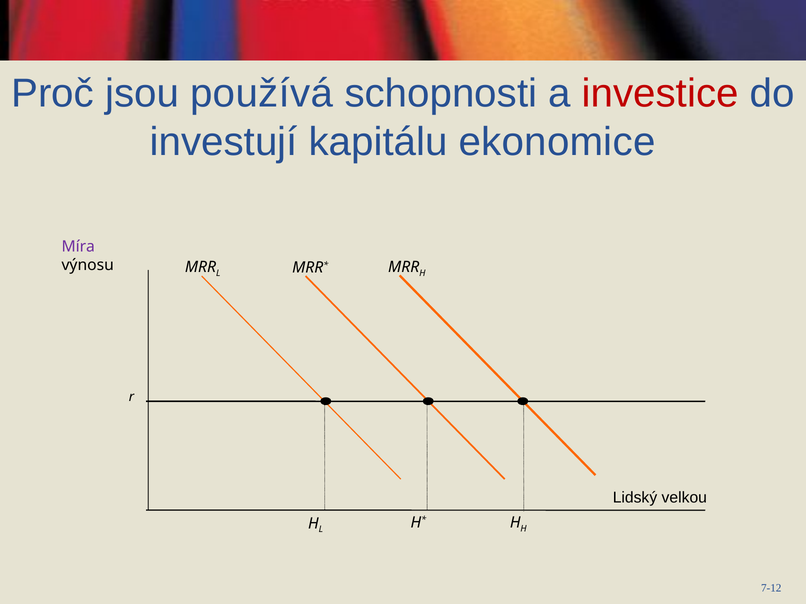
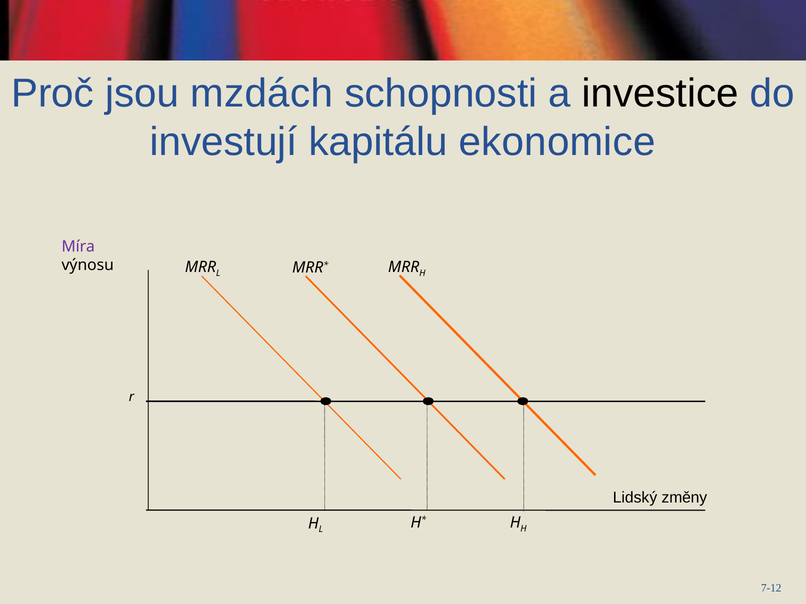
používá: používá -> mzdách
investice colour: red -> black
velkou: velkou -> změny
